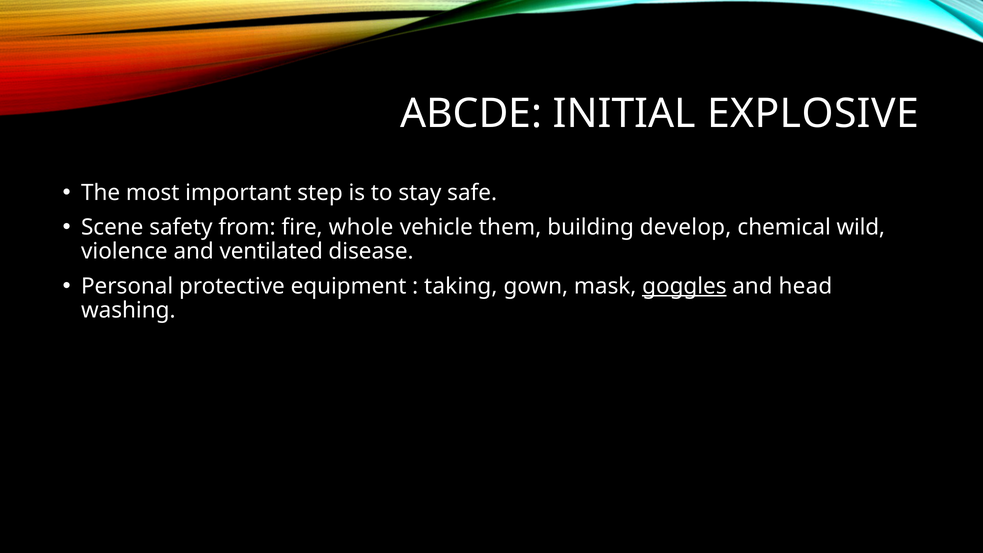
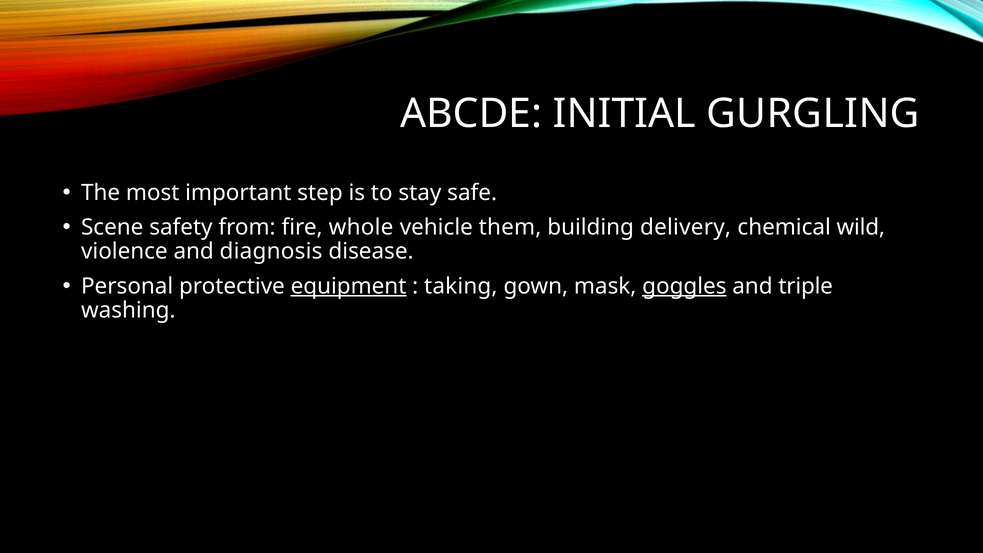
EXPLOSIVE: EXPLOSIVE -> GURGLING
develop: develop -> delivery
ventilated: ventilated -> diagnosis
equipment underline: none -> present
head: head -> triple
